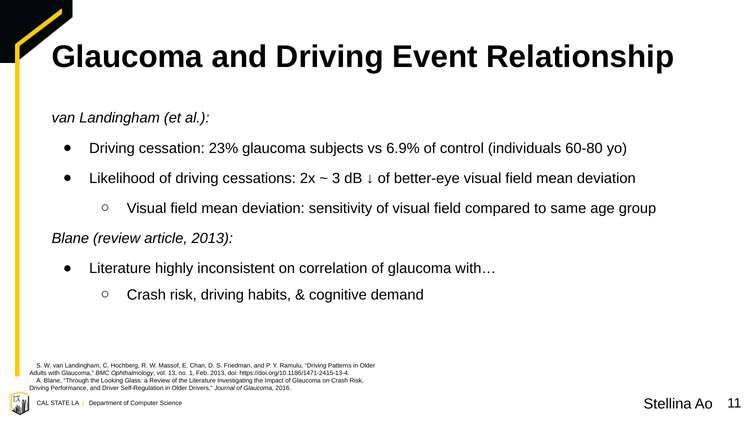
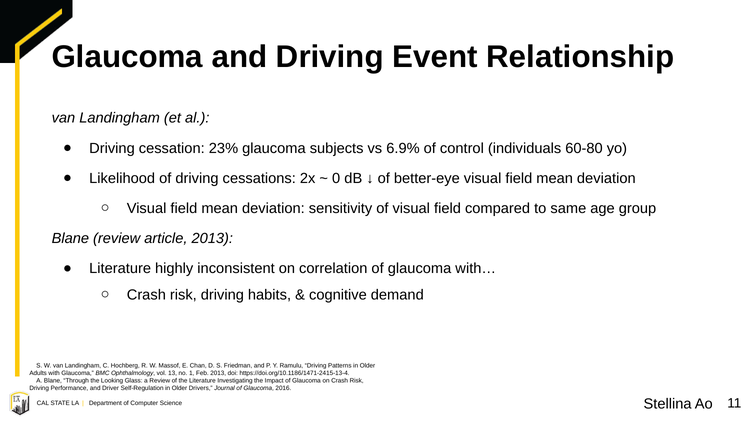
3: 3 -> 0
